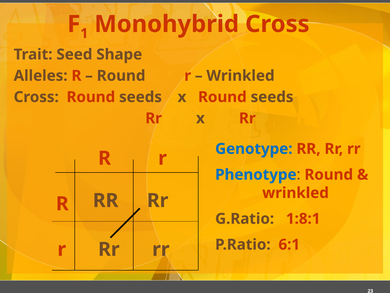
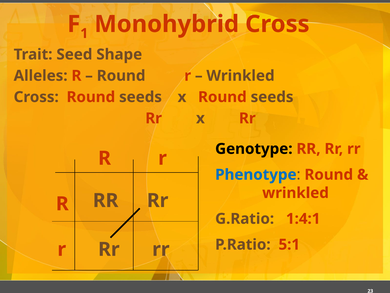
Genotype colour: blue -> black
1:8:1: 1:8:1 -> 1:4:1
6:1: 6:1 -> 5:1
